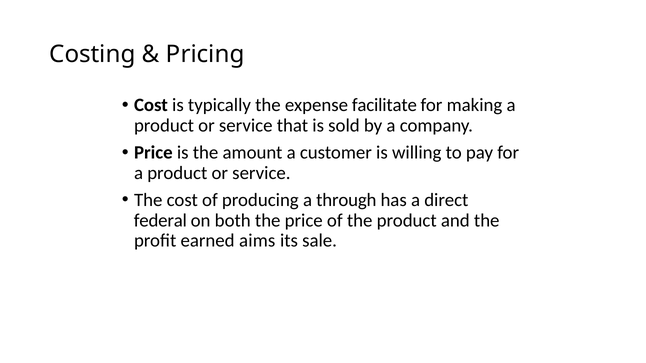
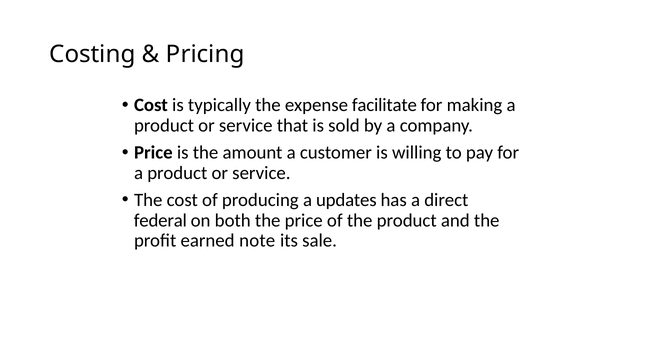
through: through -> updates
aims: aims -> note
